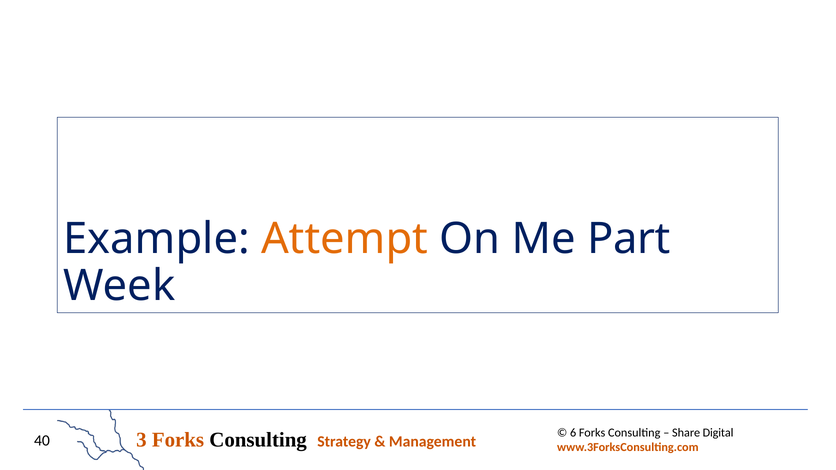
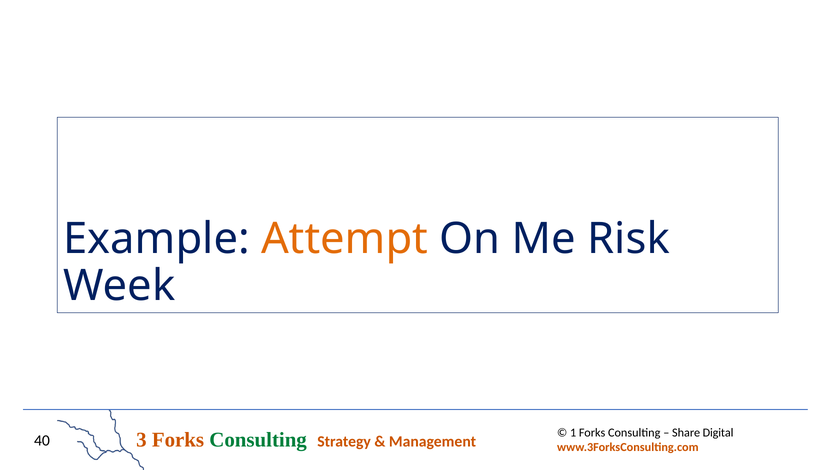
Part: Part -> Risk
6: 6 -> 1
Consulting at (258, 440) colour: black -> green
